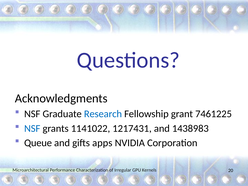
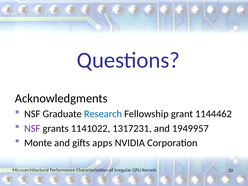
7461225: 7461225 -> 1144462
NSF at (32, 128) colour: blue -> purple
1217431: 1217431 -> 1317231
1438983: 1438983 -> 1949957
Queue: Queue -> Monte
